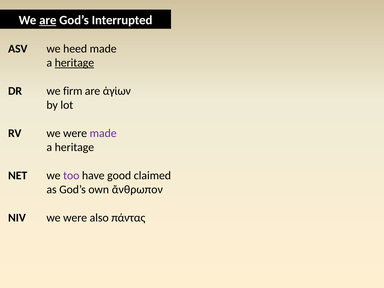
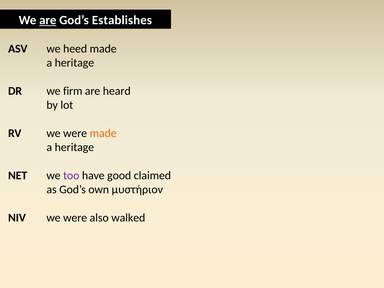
Interrupted: Interrupted -> Establishes
heritage at (74, 63) underline: present -> none
ἁγίων: ἁγίων -> heard
made at (103, 133) colour: purple -> orange
ἄνθρωπον: ἄνθρωπον -> μυστήριον
πάντας: πάντας -> walked
